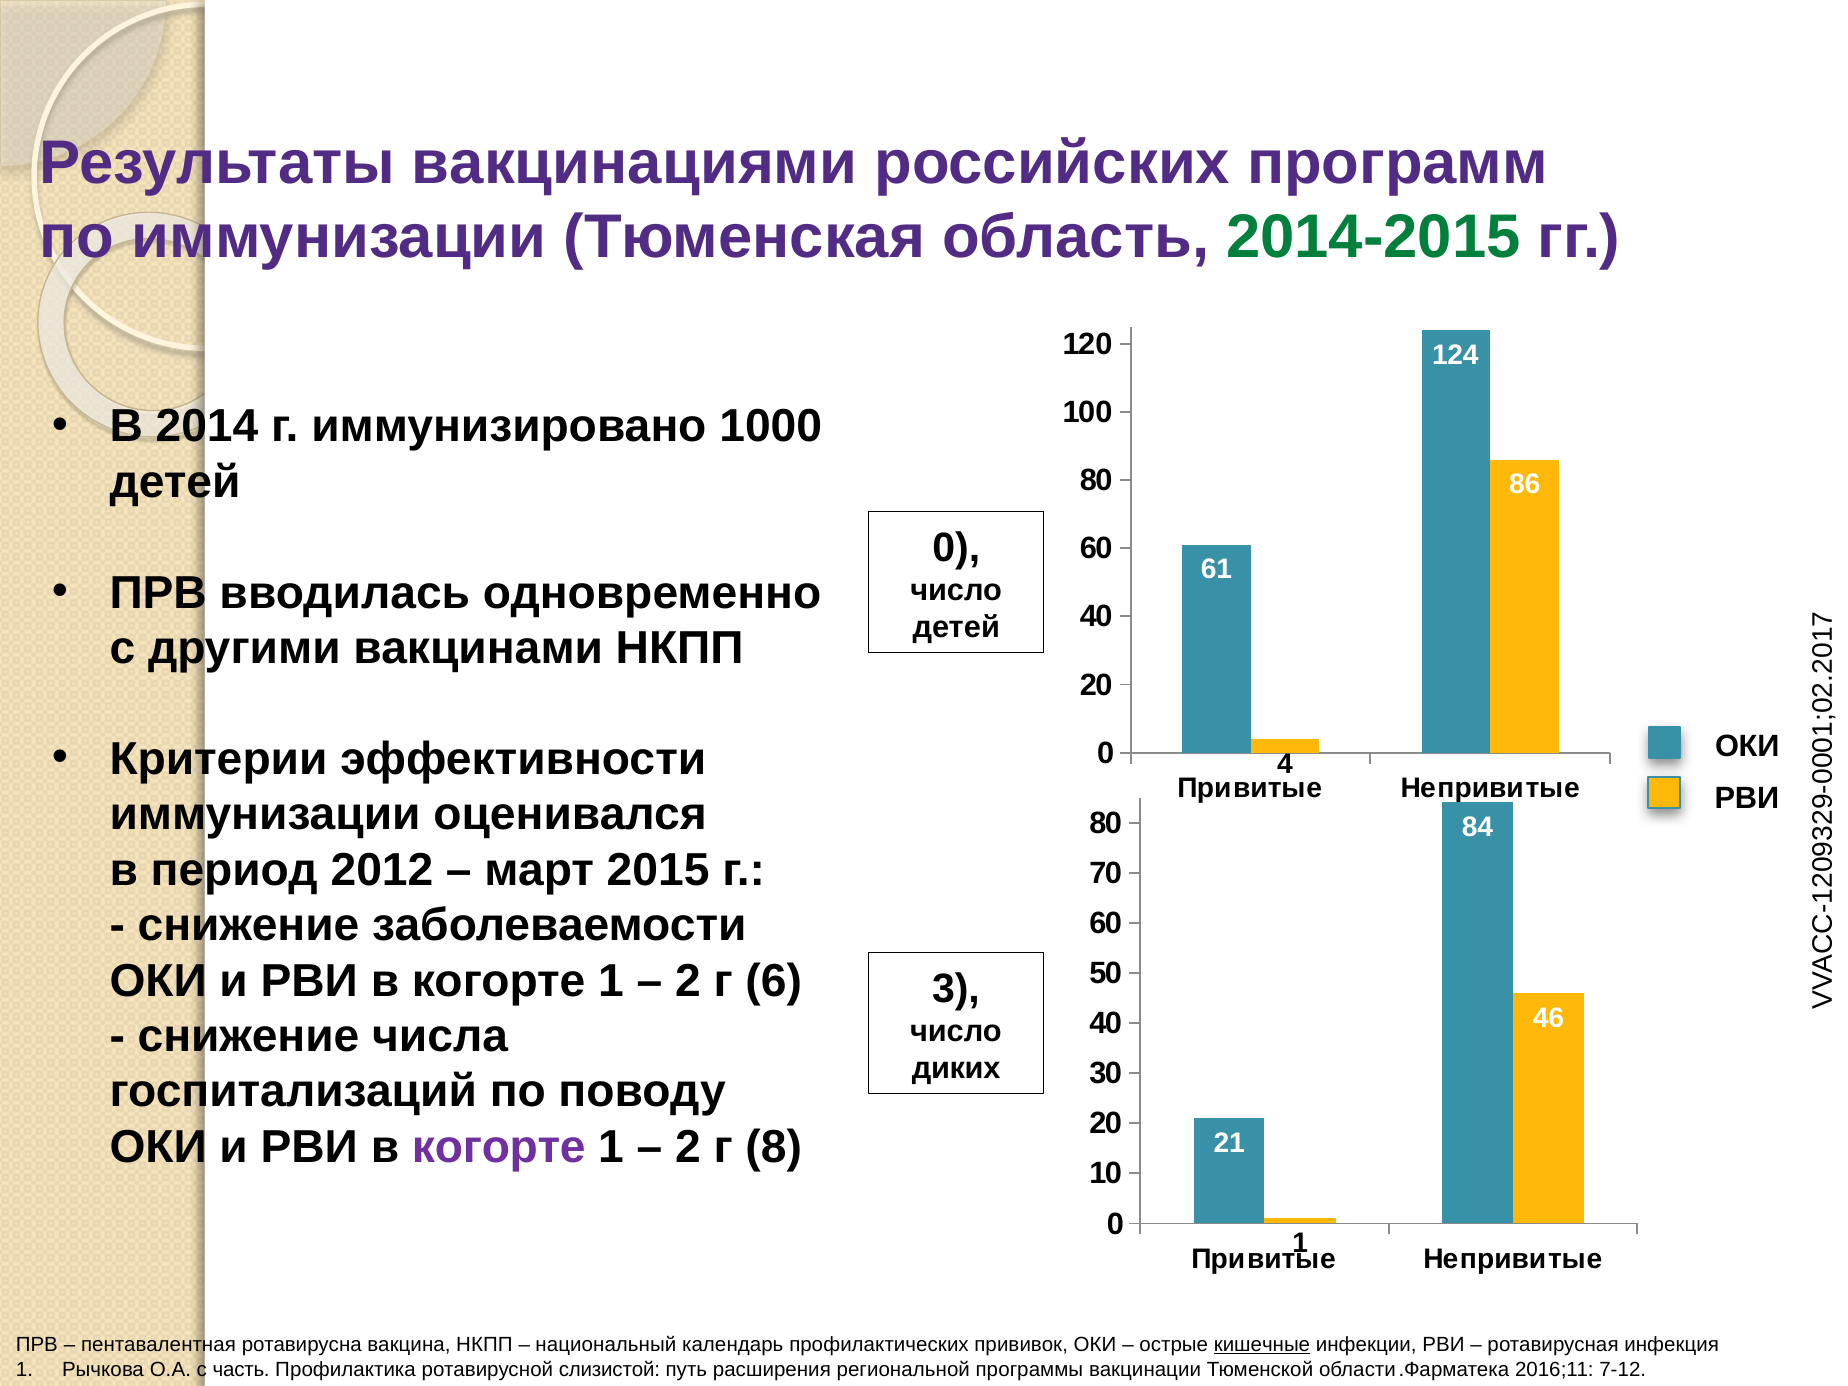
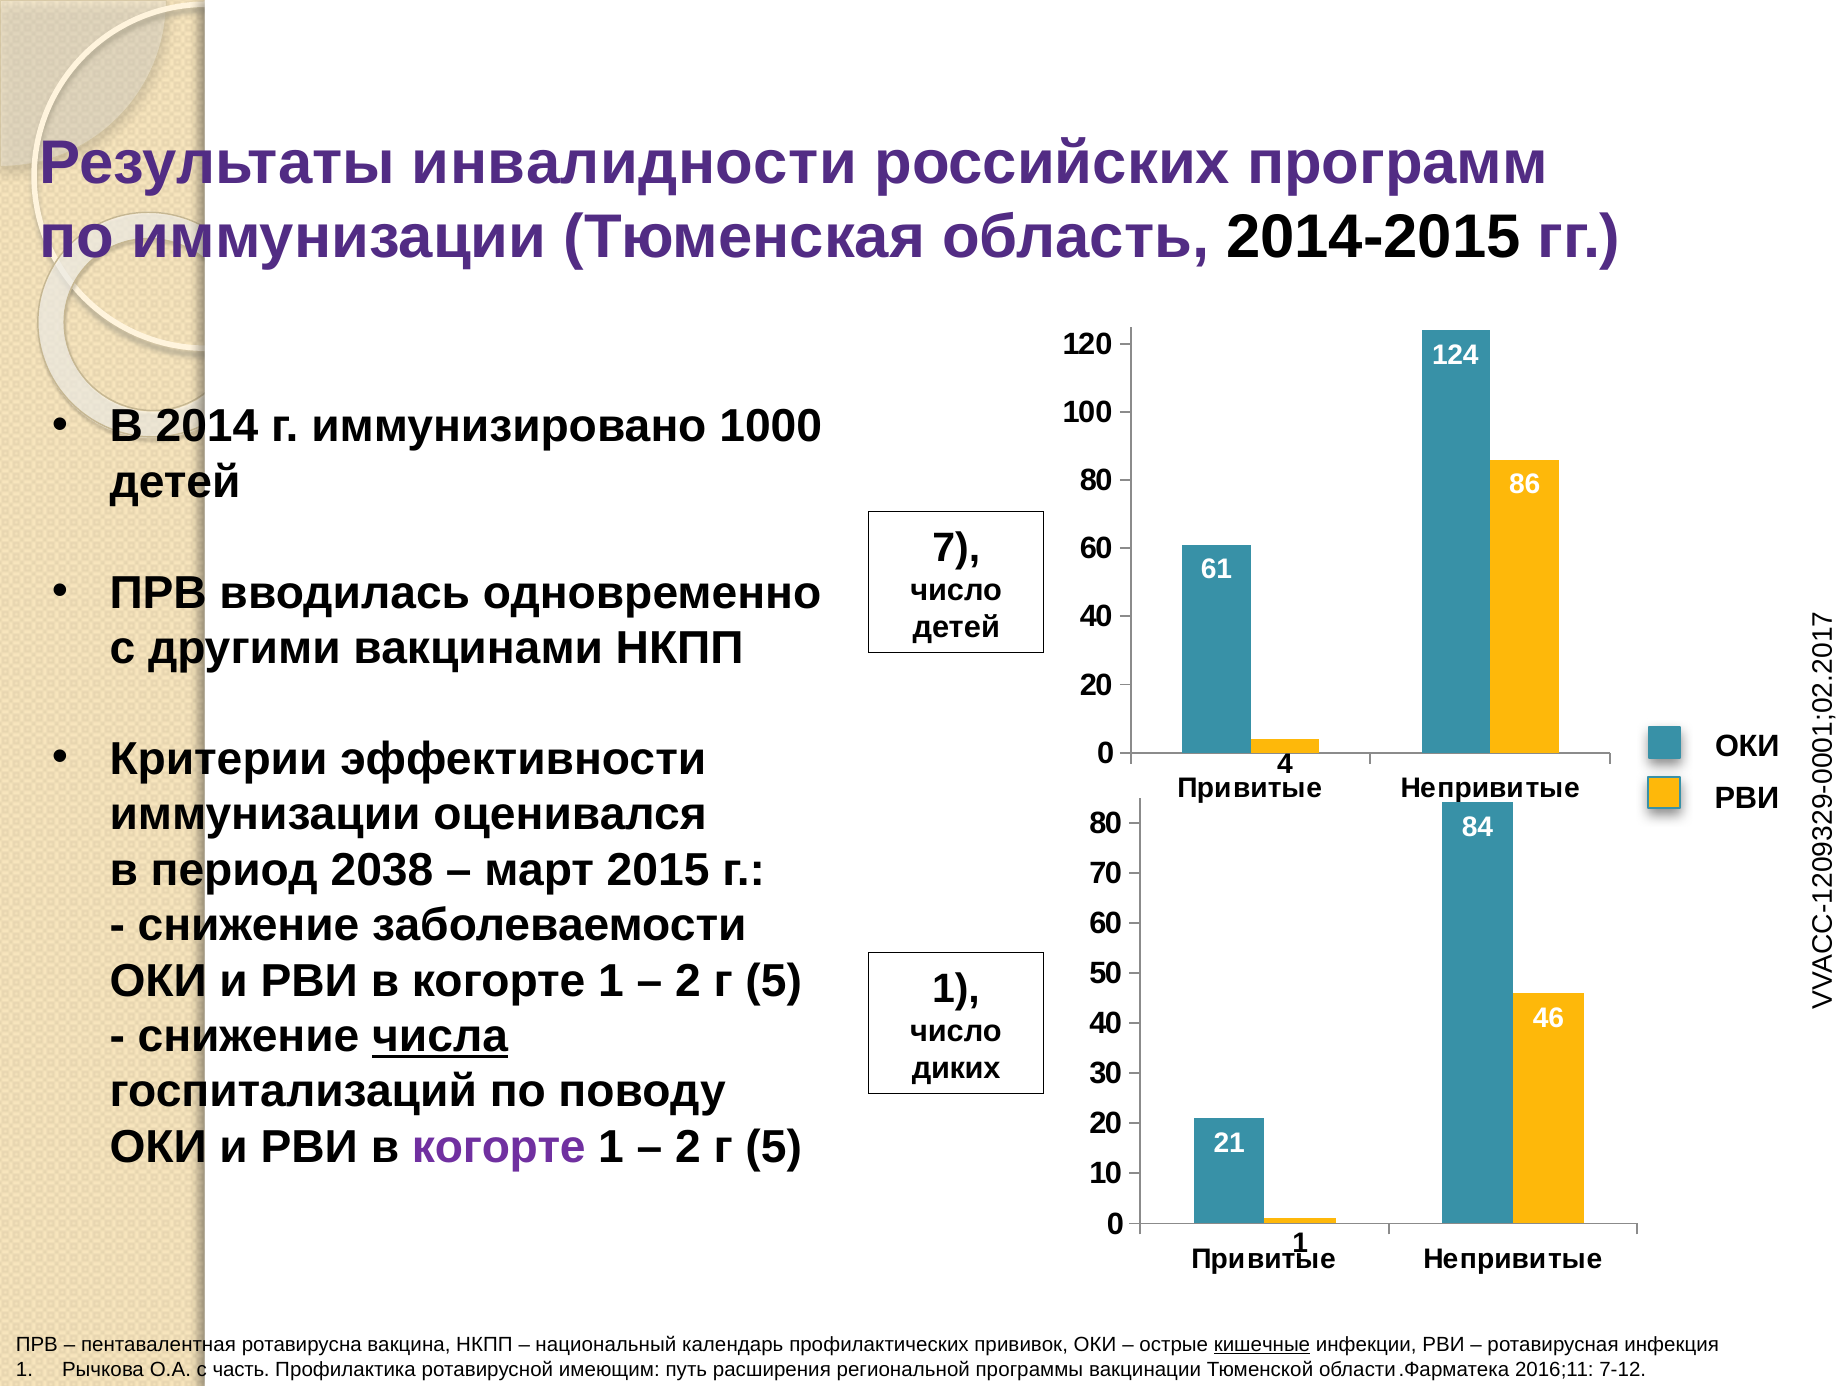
вакцинациями: вакцинациями -> инвалидности
2014-2015 colour: green -> black
0 at (956, 548): 0 -> 7
2012: 2012 -> 2038
6 at (774, 981): 6 -> 5
3 at (956, 989): 3 -> 1
числа underline: none -> present
8 at (774, 1147): 8 -> 5
слизистой: слизистой -> имеющим
